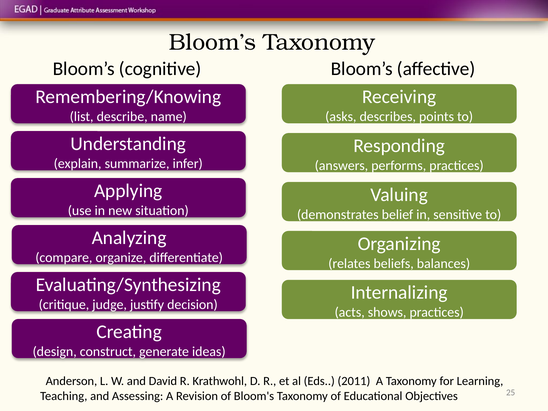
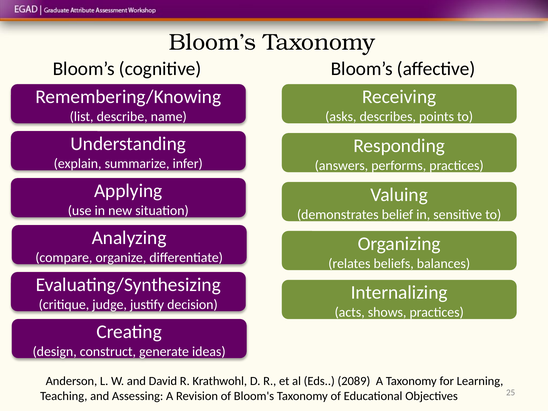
2011: 2011 -> 2089
